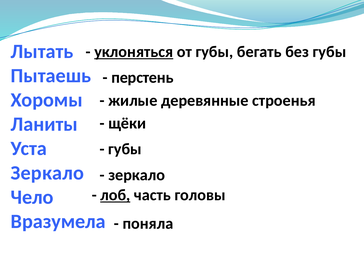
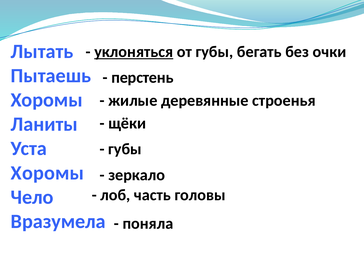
без губы: губы -> очки
Зеркало at (47, 173): Зеркало -> Хоромы
лоб underline: present -> none
